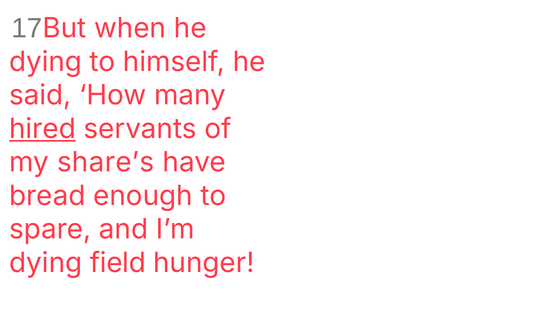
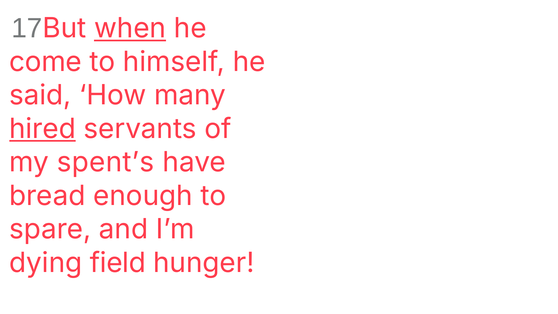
when underline: none -> present
dying at (45, 62): dying -> come
share’s: share’s -> spent’s
